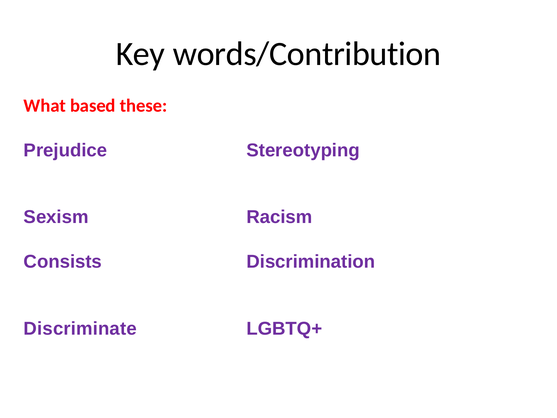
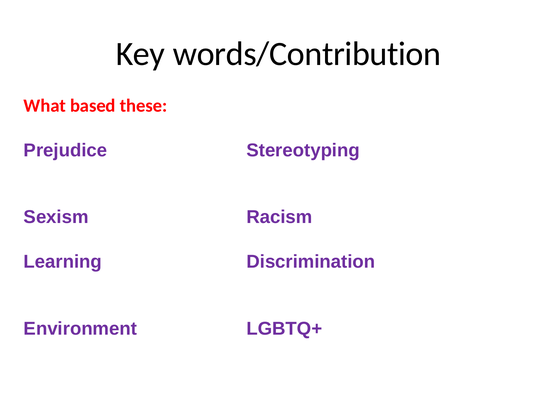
Consists: Consists -> Learning
Discriminate: Discriminate -> Environment
